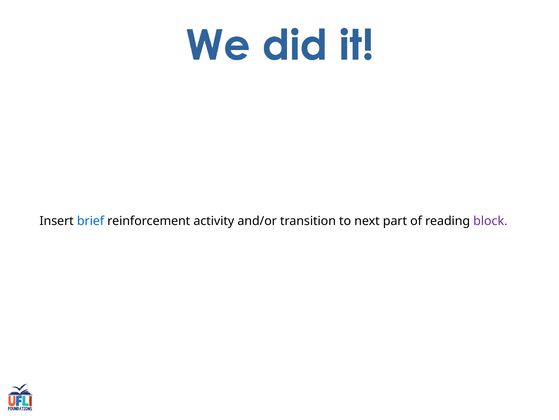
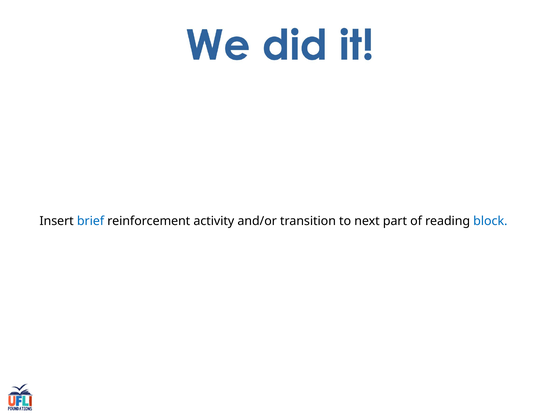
block colour: purple -> blue
